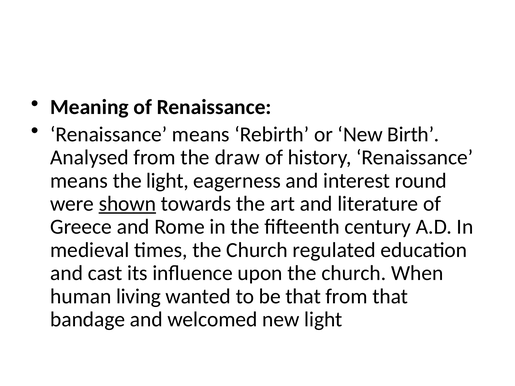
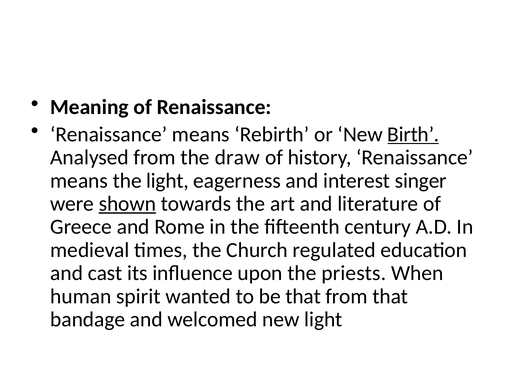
Birth underline: none -> present
round: round -> singer
upon the church: church -> priests
living: living -> spirit
